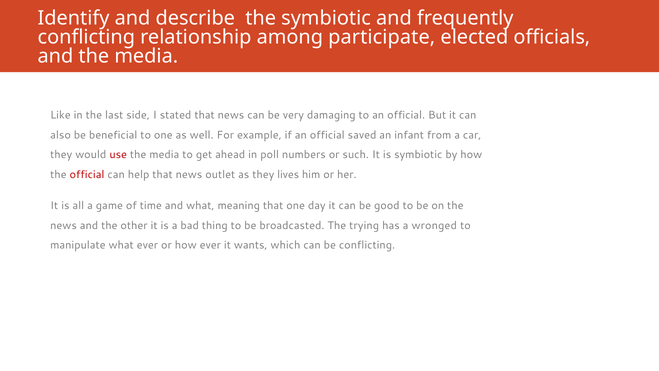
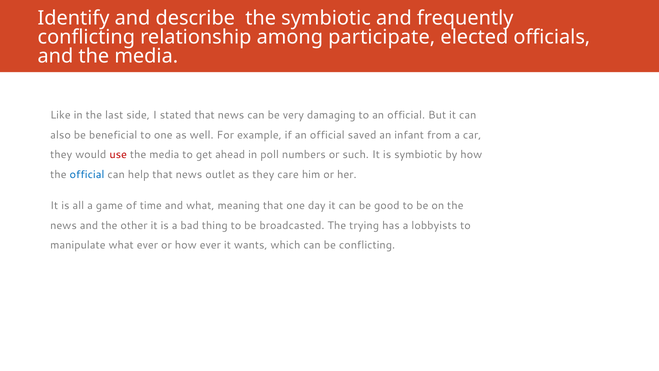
official at (87, 174) colour: red -> blue
lives: lives -> care
wronged: wronged -> lobbyists
